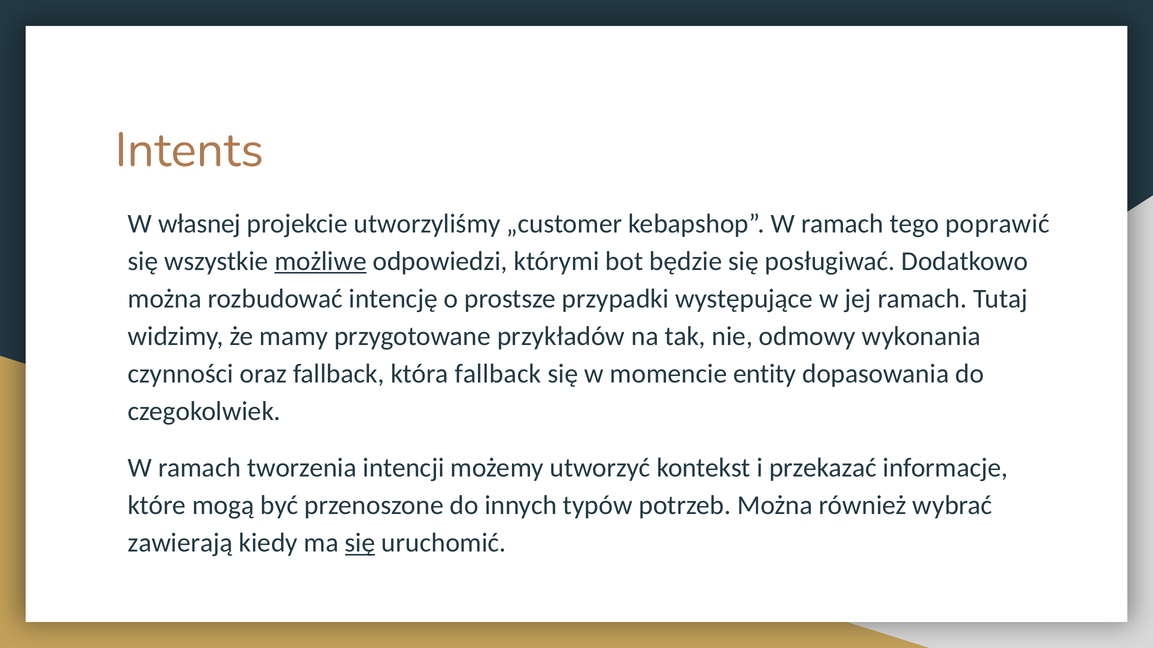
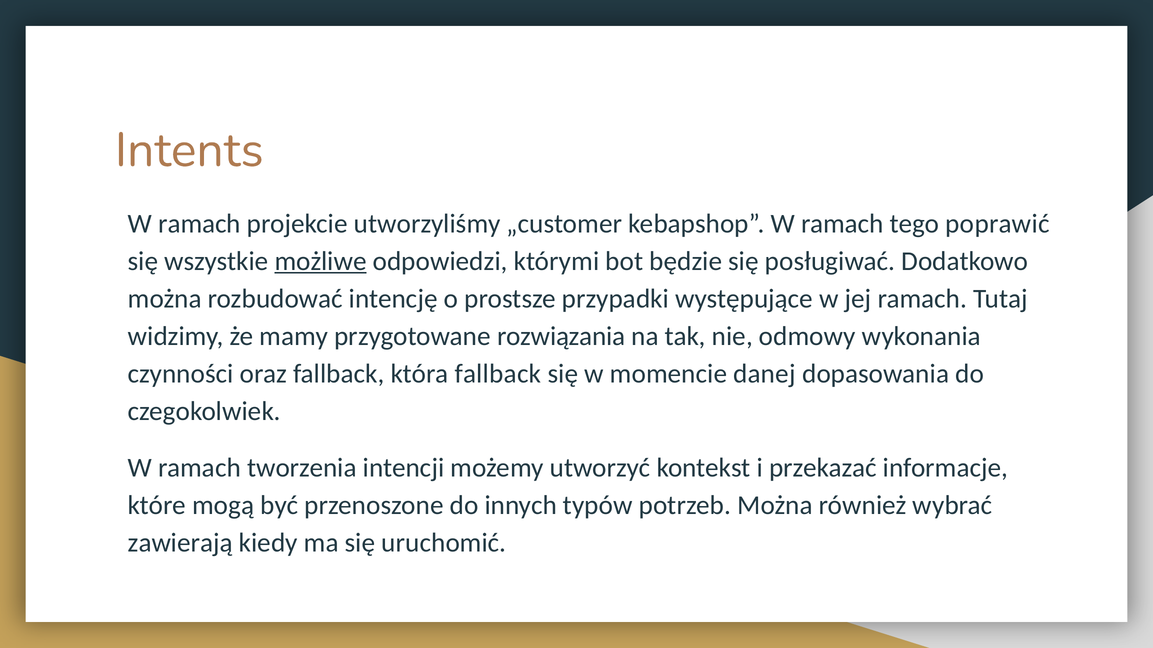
własnej at (200, 224): własnej -> ramach
przykładów: przykładów -> rozwiązania
entity: entity -> danej
się at (360, 543) underline: present -> none
